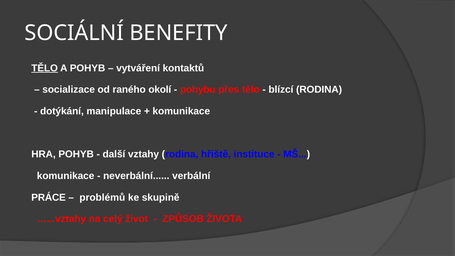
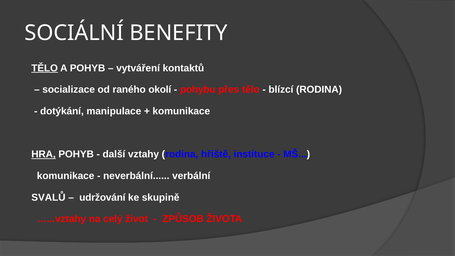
HRA underline: none -> present
PRÁCE: PRÁCE -> SVALŮ
problémů: problémů -> udržování
